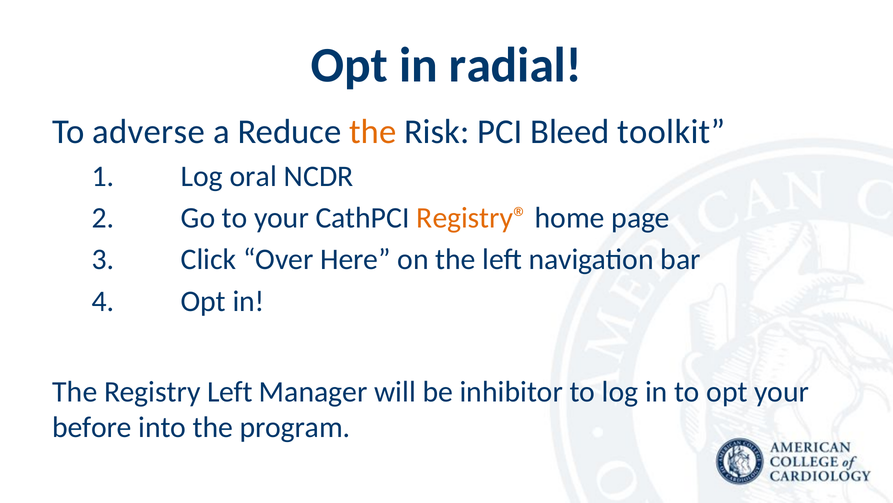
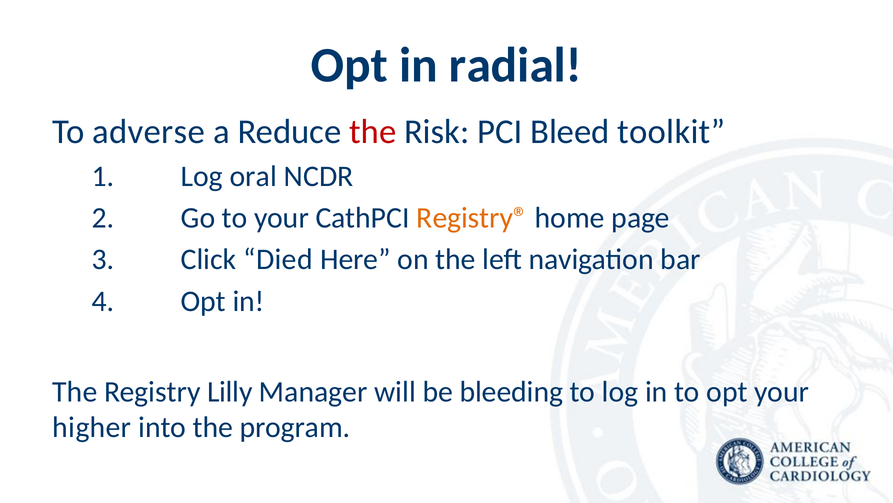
the at (373, 132) colour: orange -> red
Over: Over -> Died
Registry Left: Left -> Lilly
inhibitor: inhibitor -> bleeding
before: before -> higher
